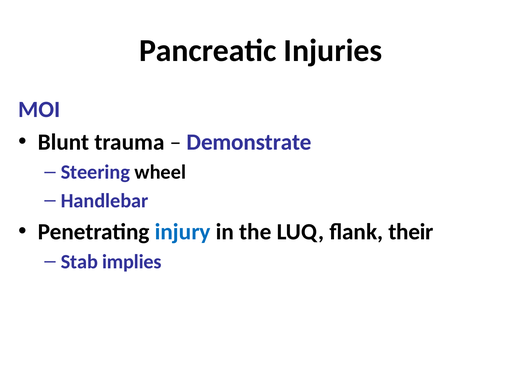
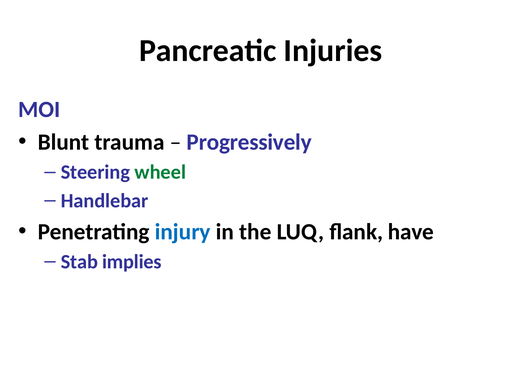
Demonstrate: Demonstrate -> Progressively
wheel colour: black -> green
their: their -> have
